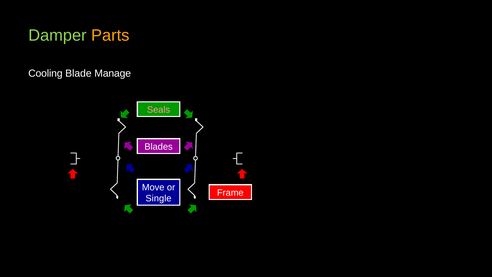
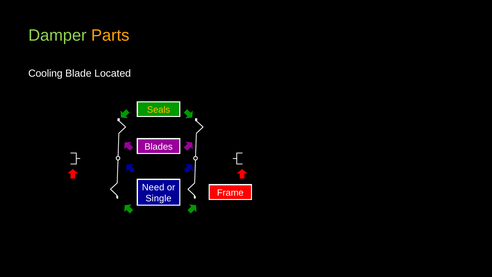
Manage: Manage -> Located
Seals colour: pink -> yellow
Move: Move -> Need
